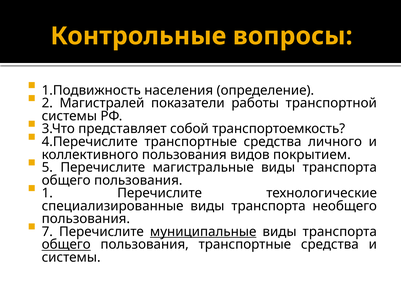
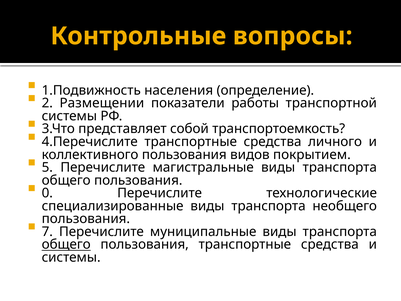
Магистралей: Магистралей -> Размещении
1: 1 -> 0
муниципальные underline: present -> none
